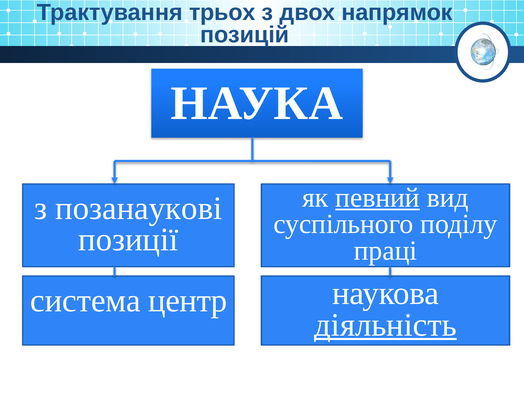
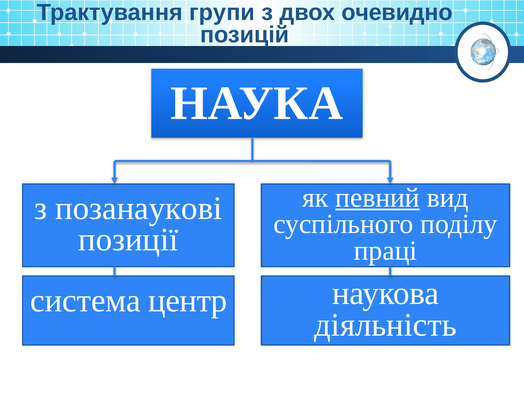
трьох: трьох -> групи
напрямок: напрямок -> очевидно
діяльність underline: present -> none
